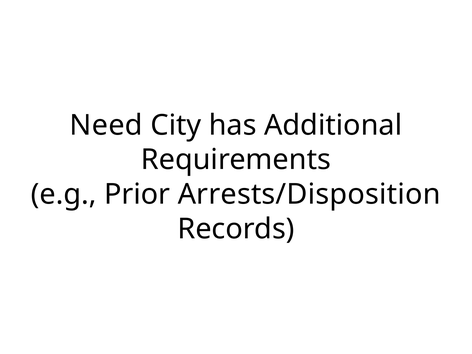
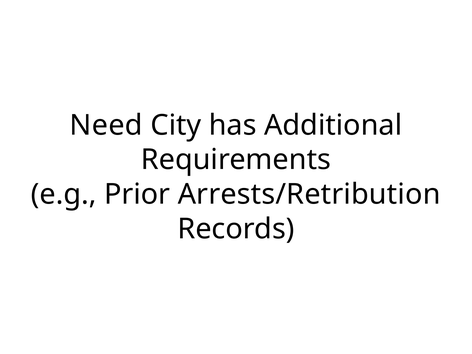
Arrests/Disposition: Arrests/Disposition -> Arrests/Retribution
